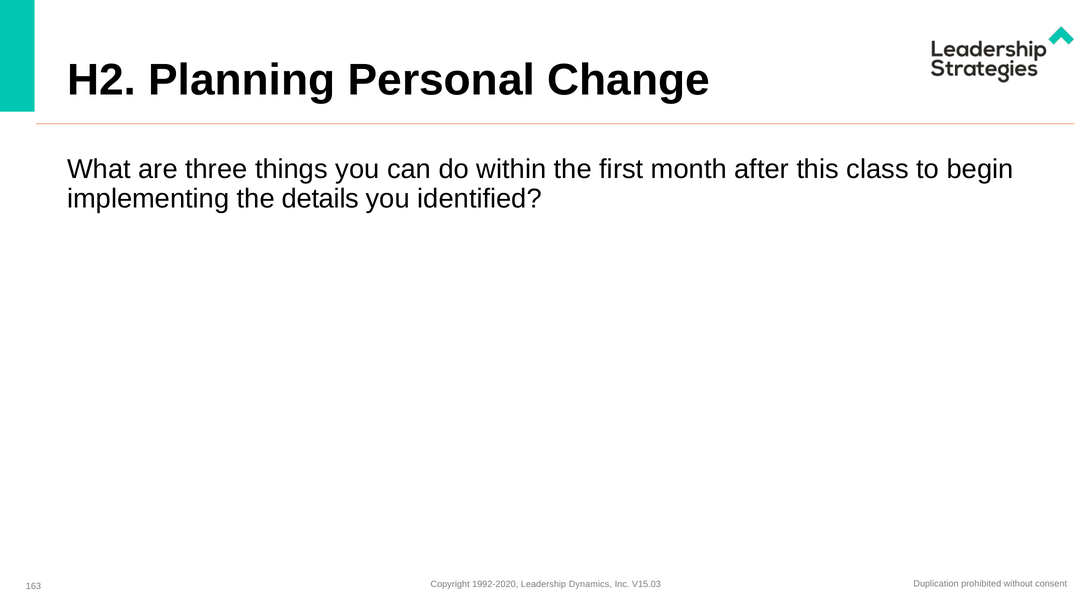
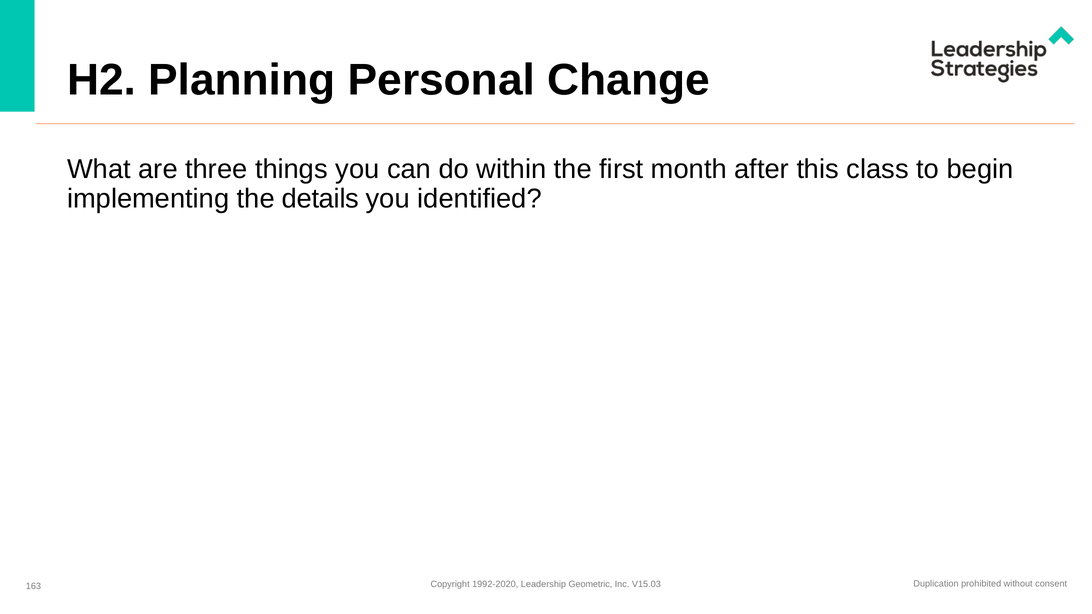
Dynamics: Dynamics -> Geometric
